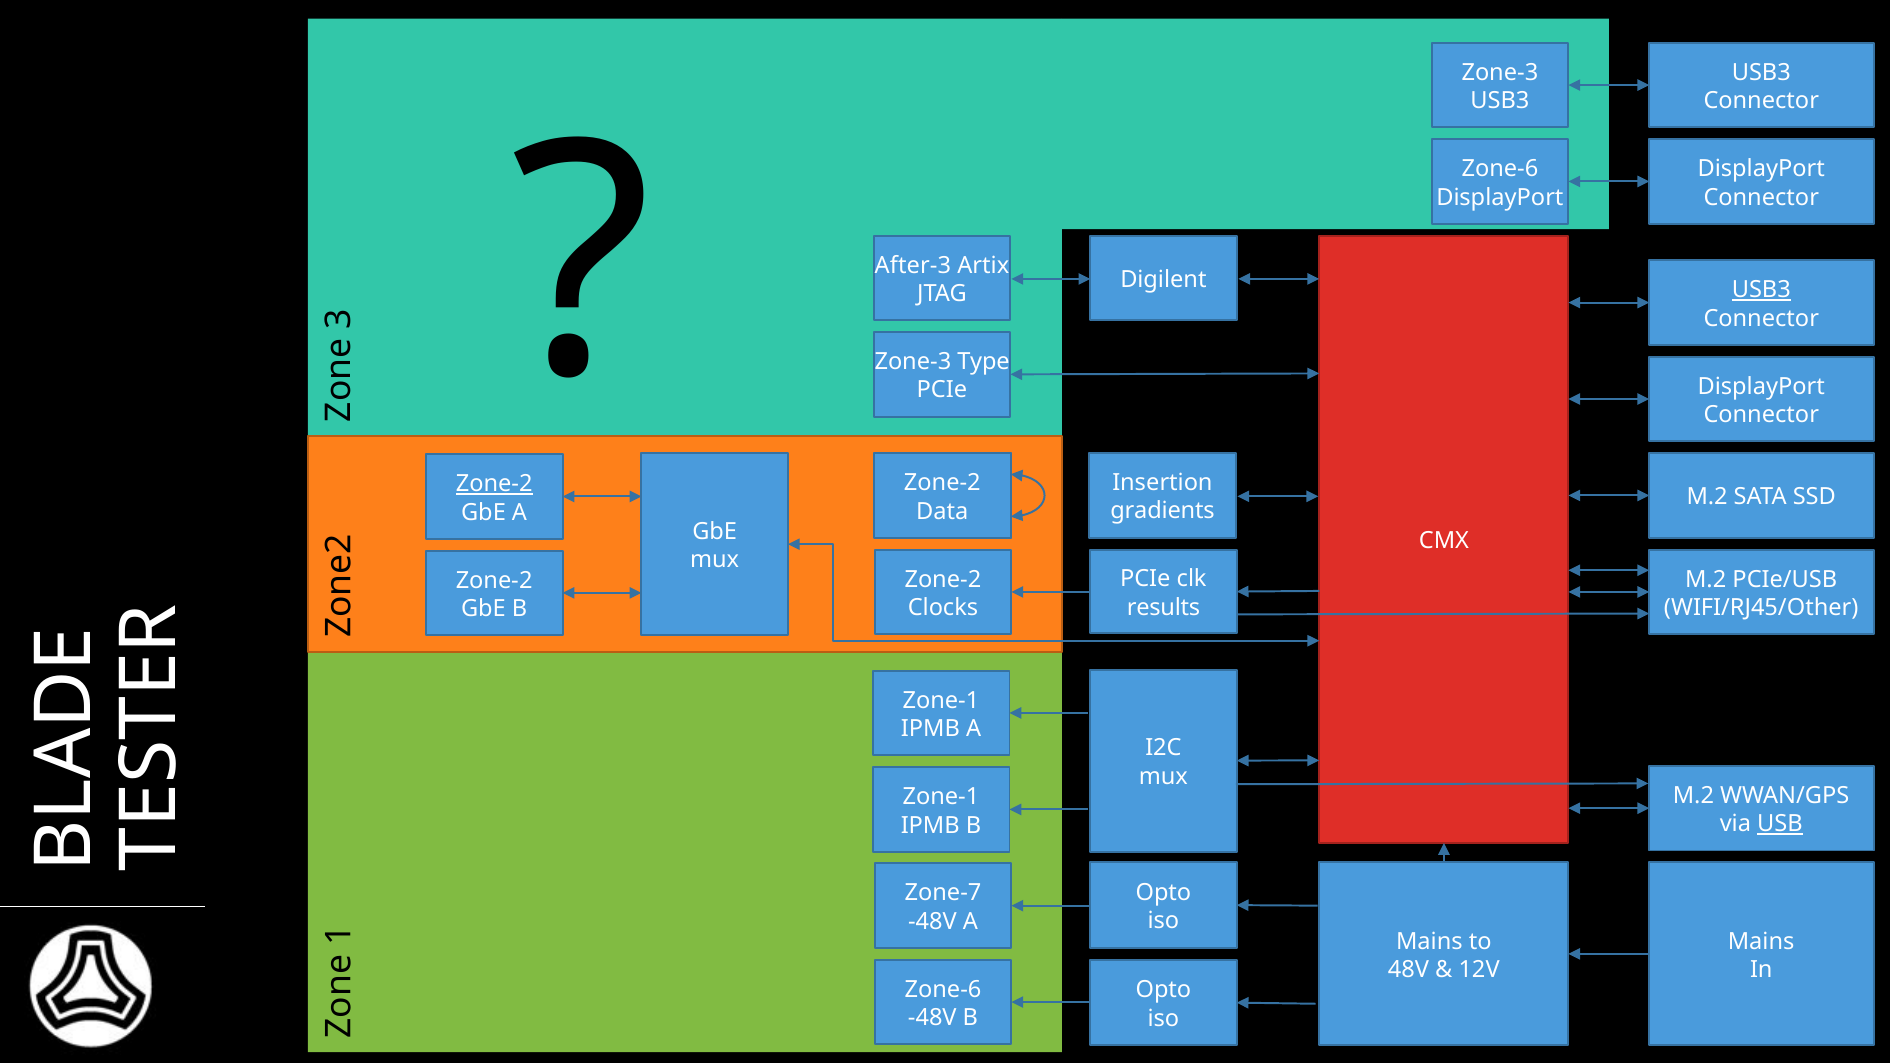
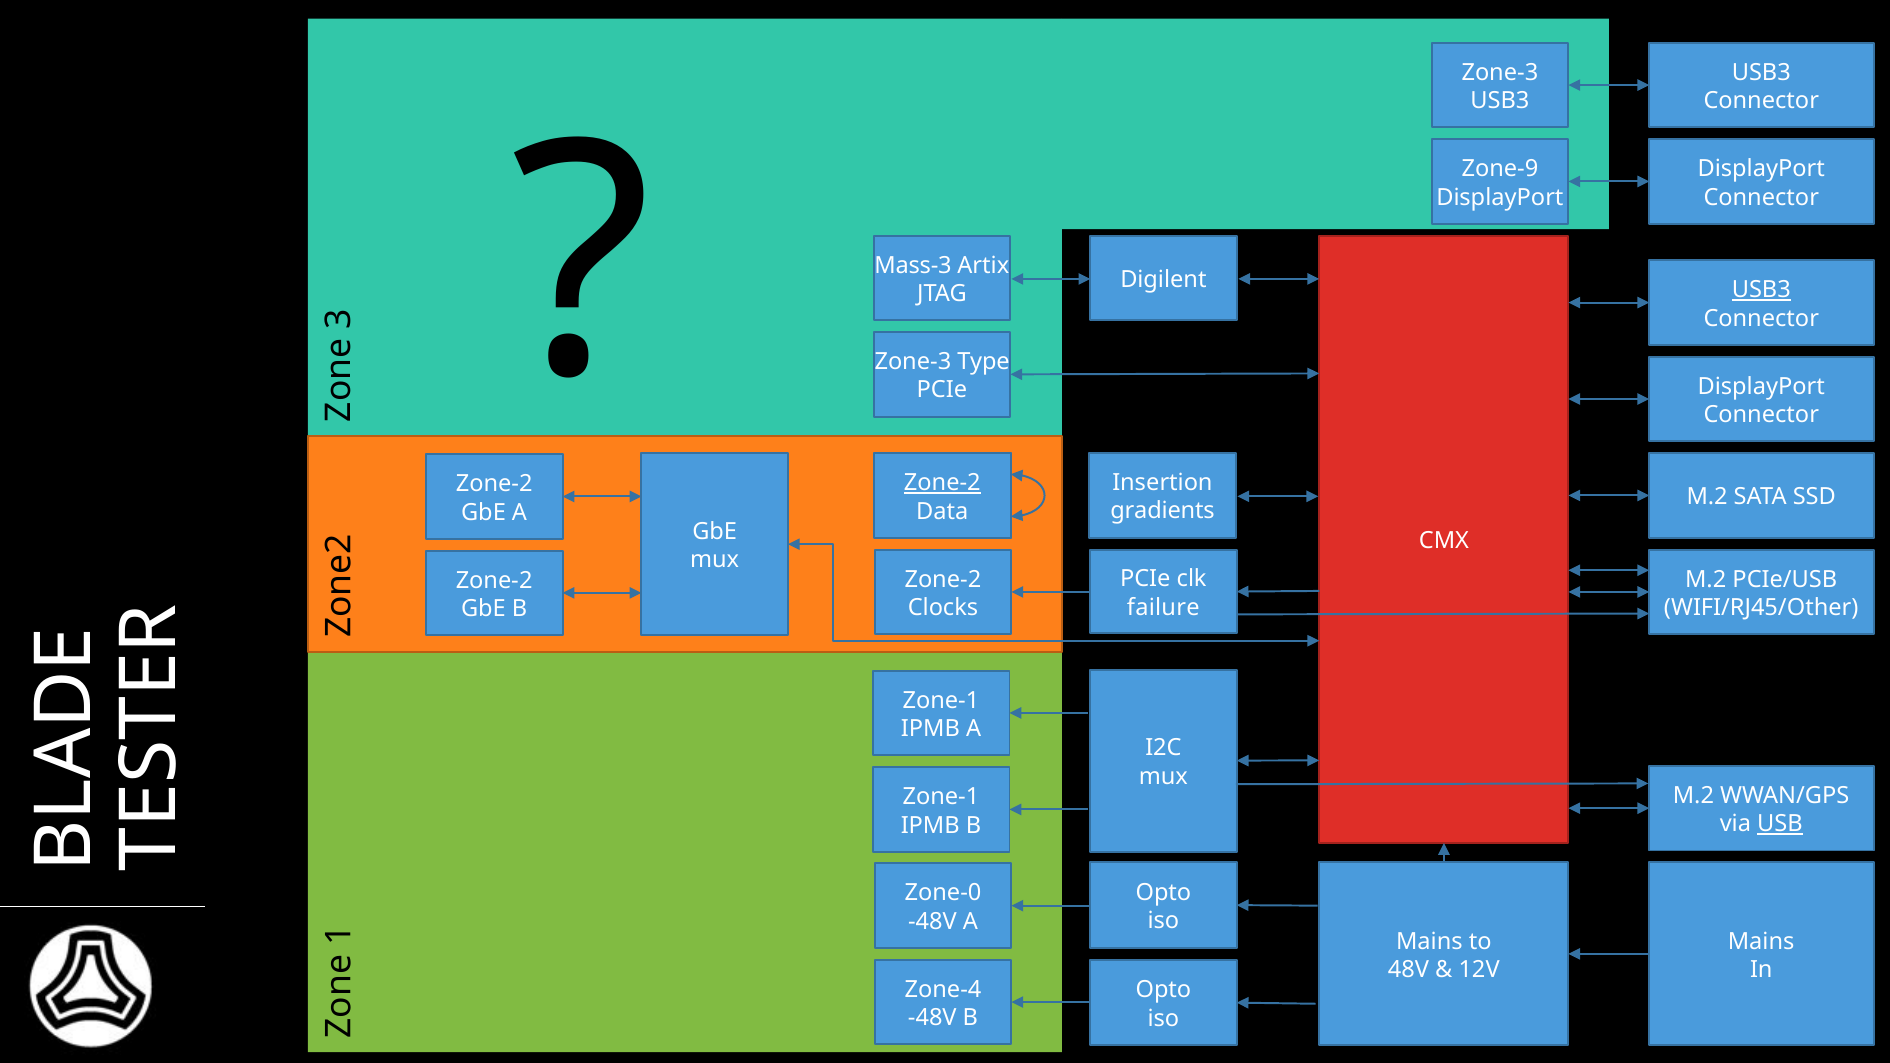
Zone-6 at (1500, 169): Zone-6 -> Zone-9
After-3: After-3 -> Mass-3
Zone-2 at (942, 483) underline: none -> present
Zone-2 at (494, 484) underline: present -> none
results: results -> failure
Zone-7: Zone-7 -> Zone-0
Zone-6 at (943, 990): Zone-6 -> Zone-4
